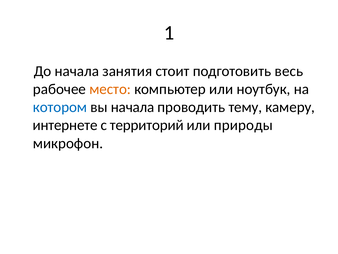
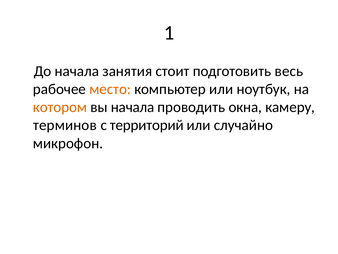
котором colour: blue -> orange
тему: тему -> окна
интернете: интернете -> терминов
природы: природы -> случайно
